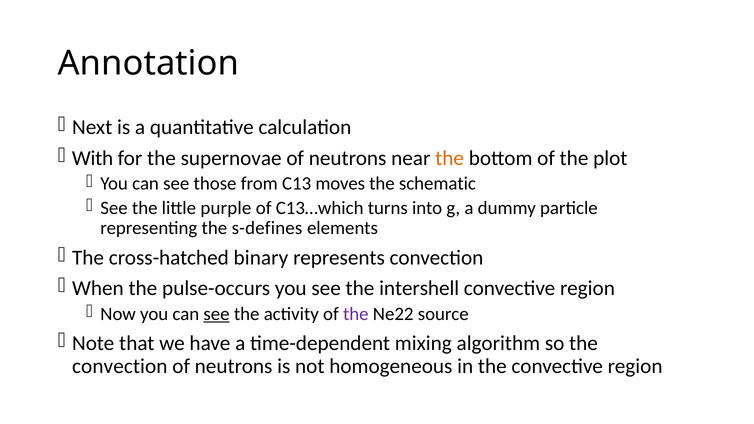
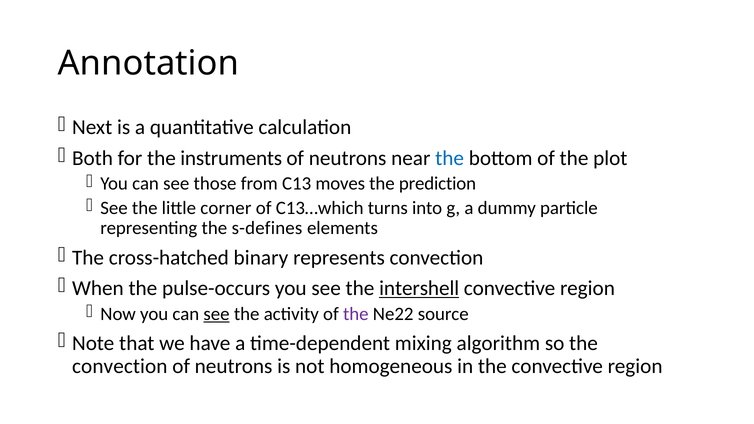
With: With -> Both
supernovae: supernovae -> instruments
the at (450, 158) colour: orange -> blue
schematic: schematic -> prediction
purple: purple -> corner
intershell underline: none -> present
